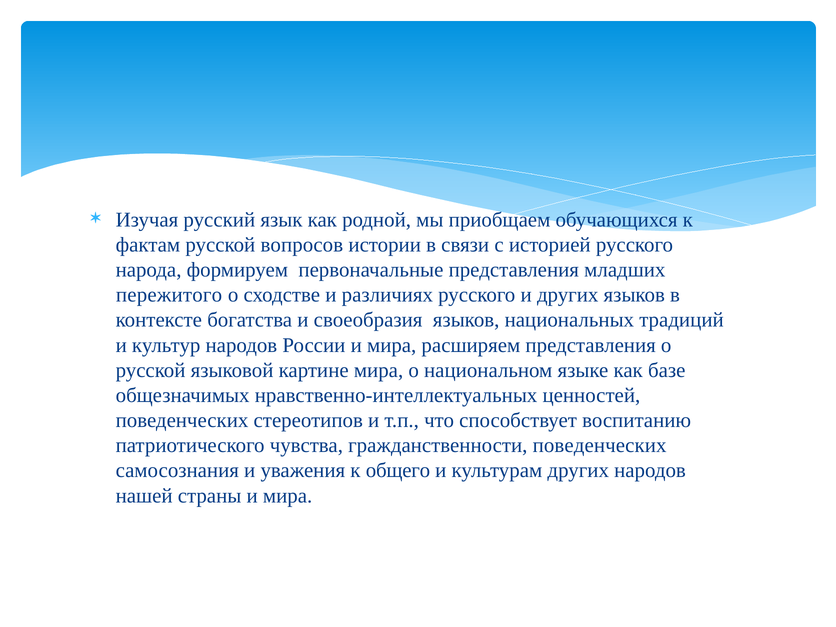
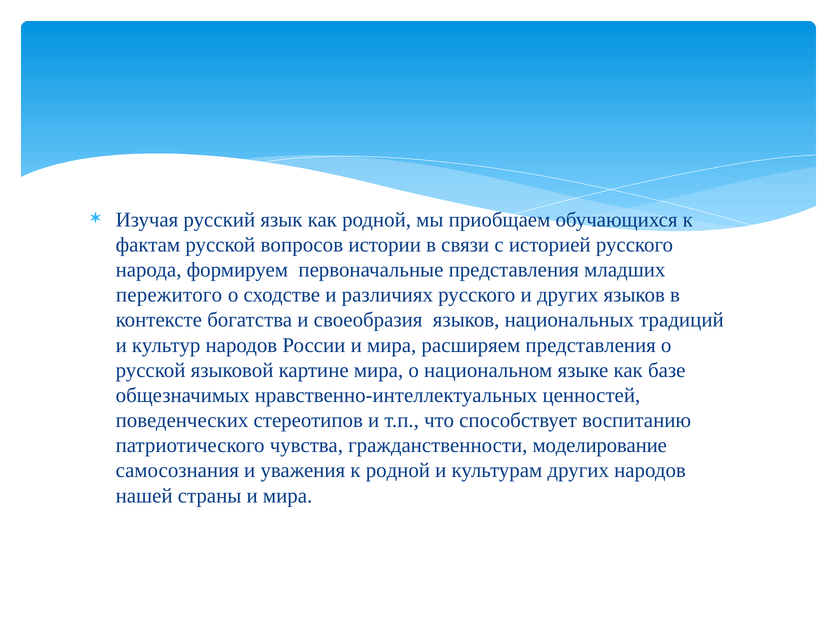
гражданственности поведенческих: поведенческих -> моделирование
к общего: общего -> родной
